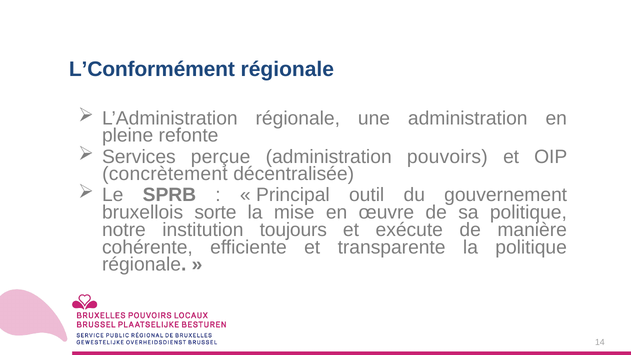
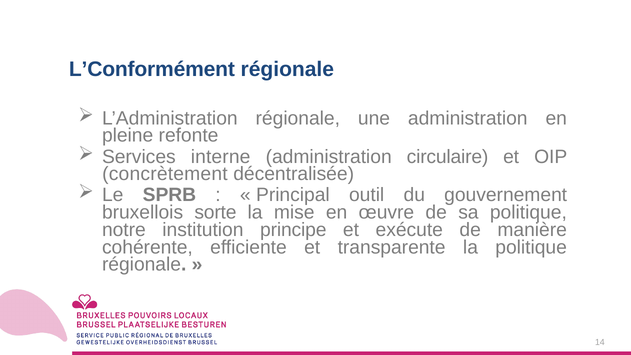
perçue: perçue -> interne
pouvoirs: pouvoirs -> circulaire
toujours: toujours -> principe
